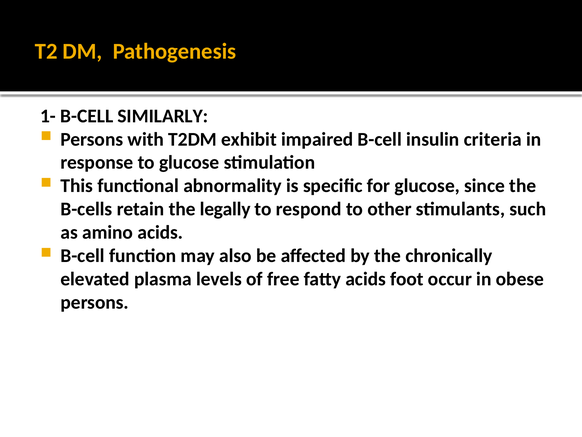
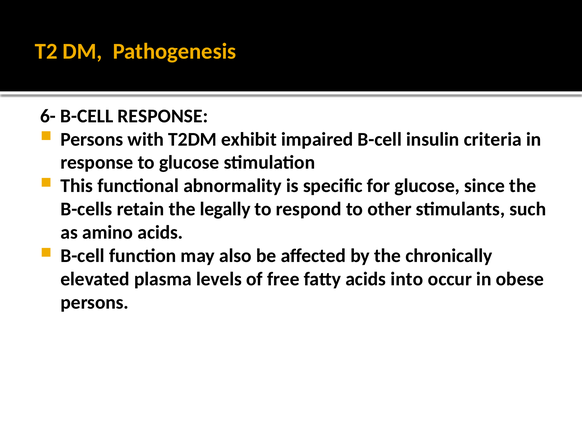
1-: 1- -> 6-
B-CELL SIMILARLY: SIMILARLY -> RESPONSE
foot: foot -> into
